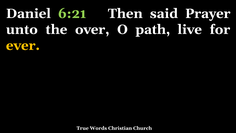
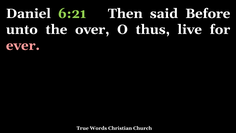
Prayer: Prayer -> Before
path: path -> thus
ever colour: yellow -> pink
